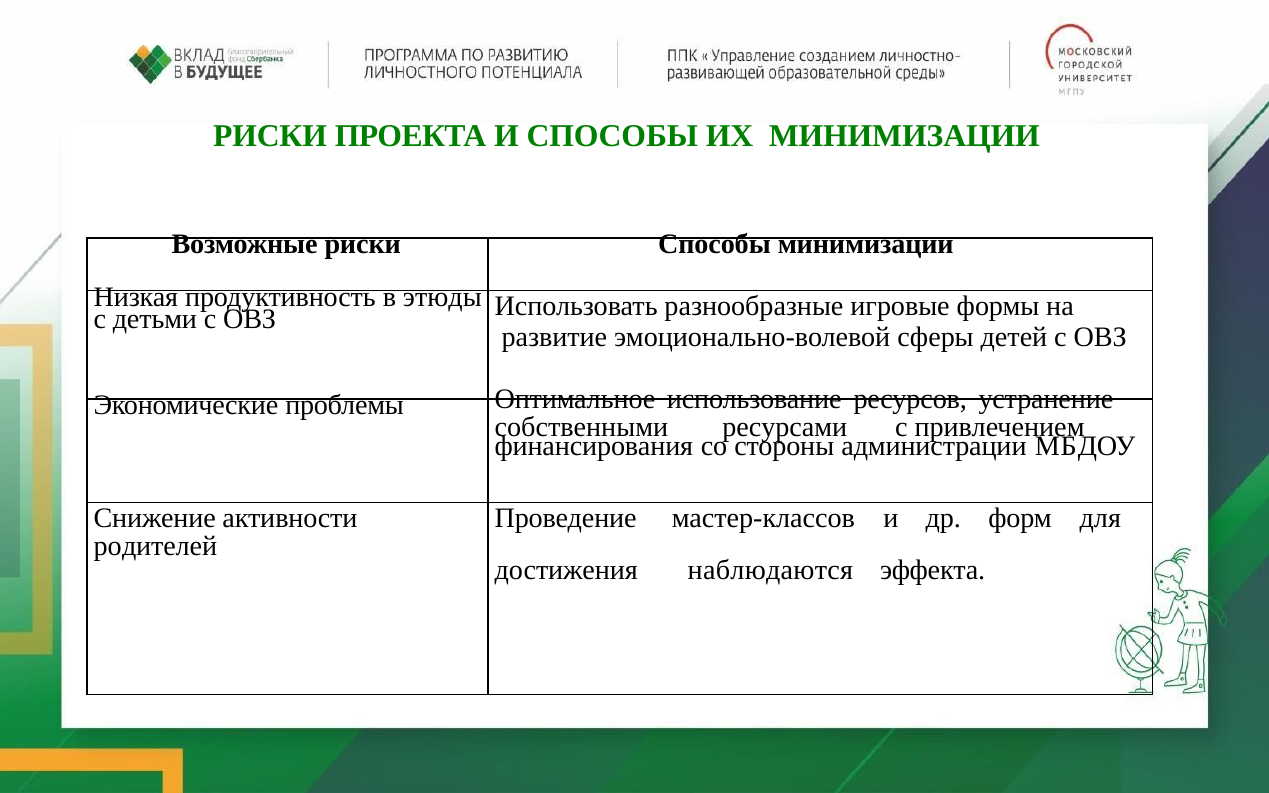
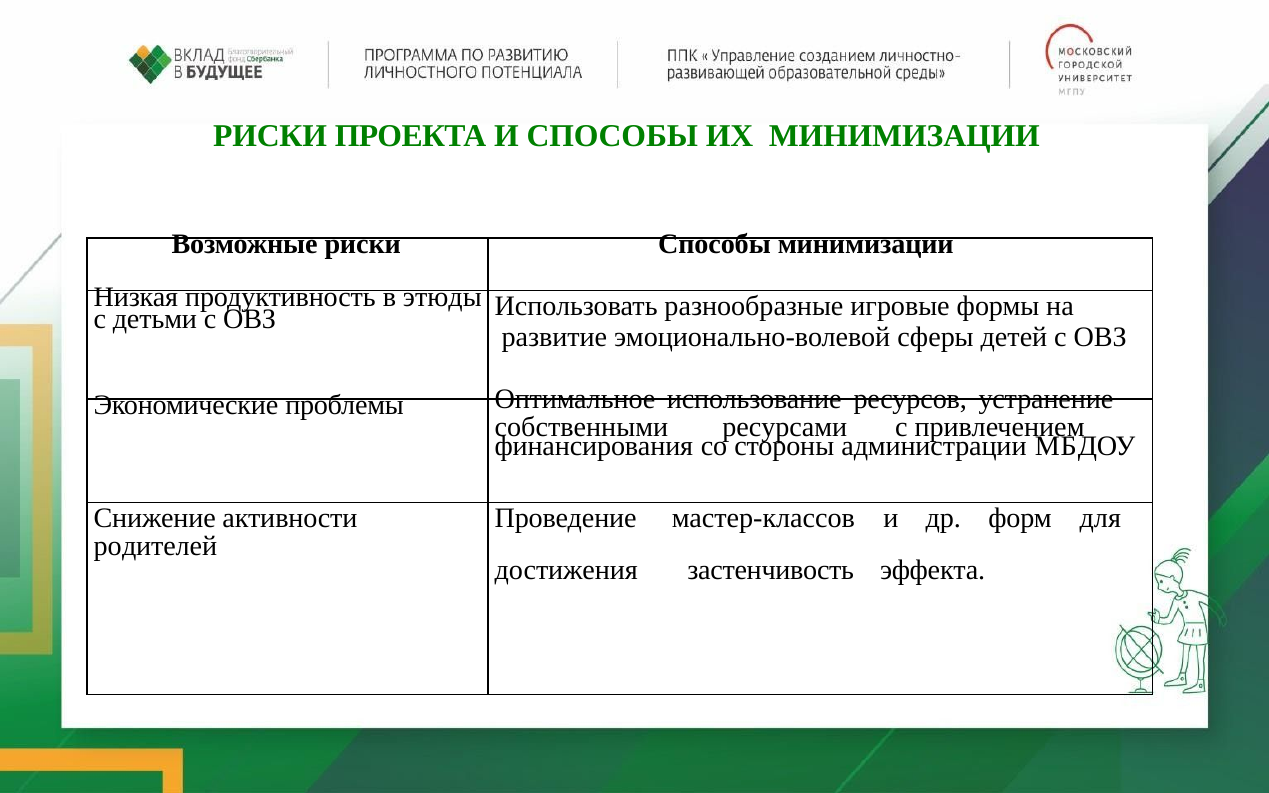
наблюдаются: наблюдаются -> застенчивость
